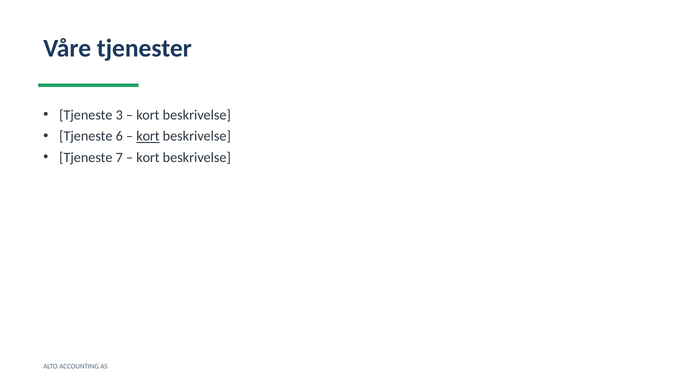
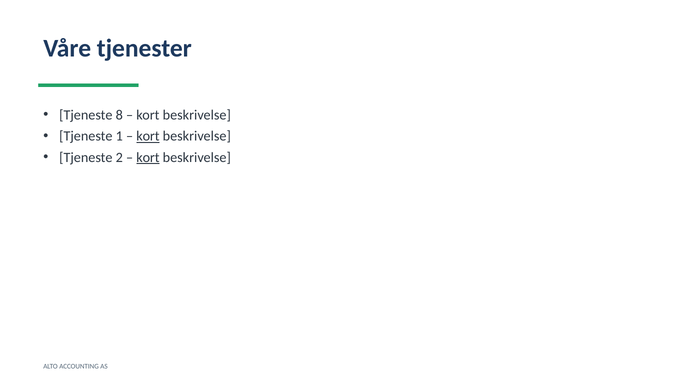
3: 3 -> 8
6: 6 -> 1
7: 7 -> 2
kort at (148, 158) underline: none -> present
